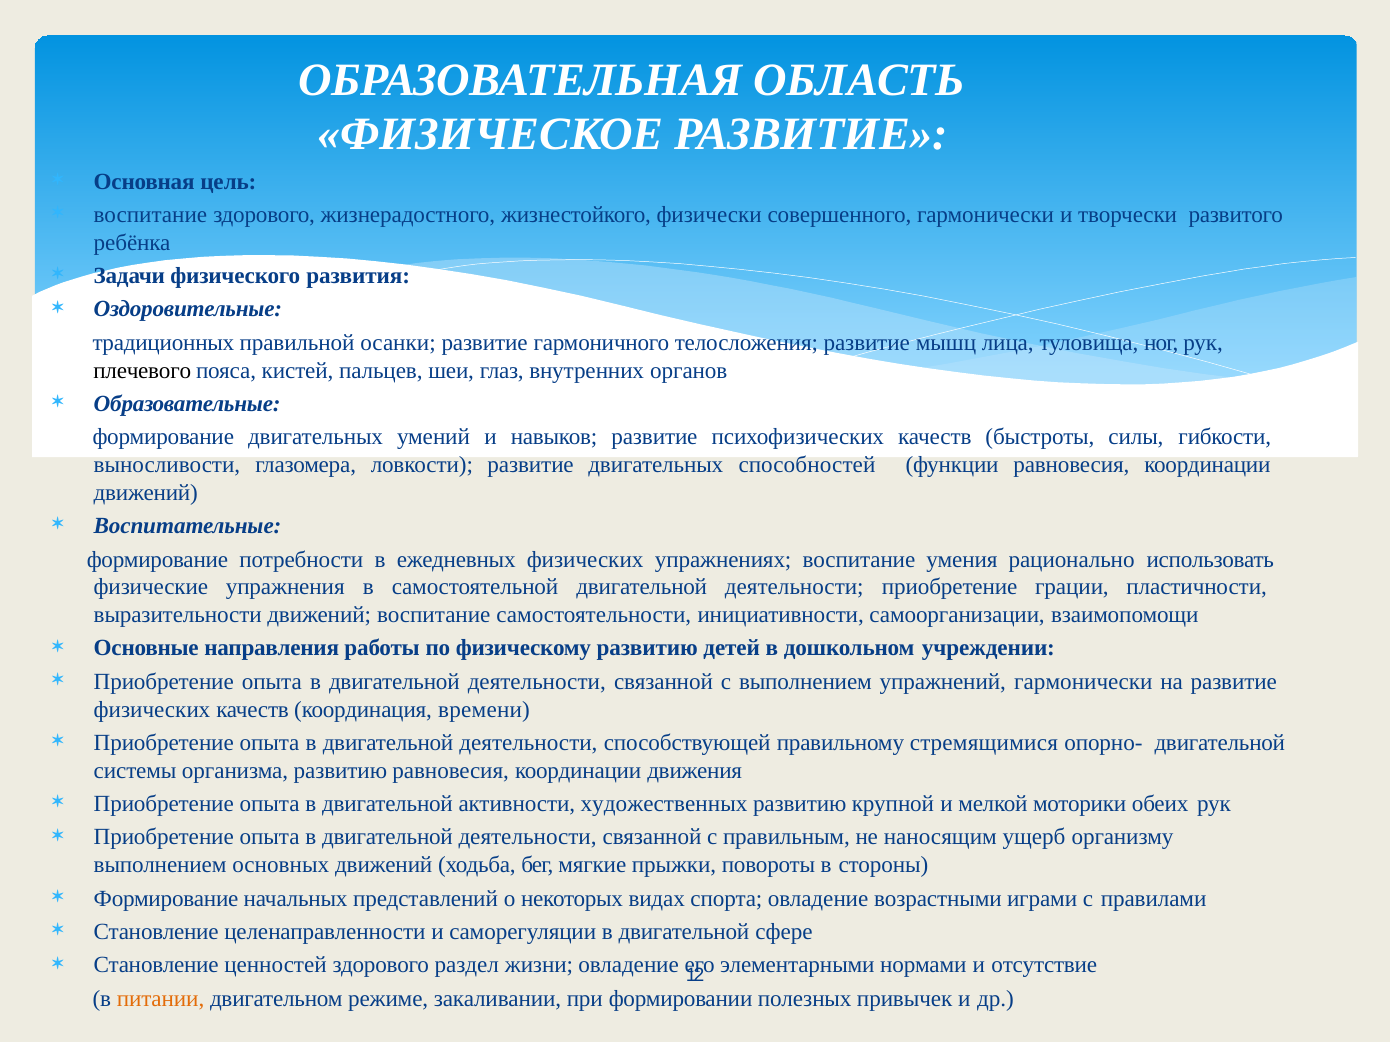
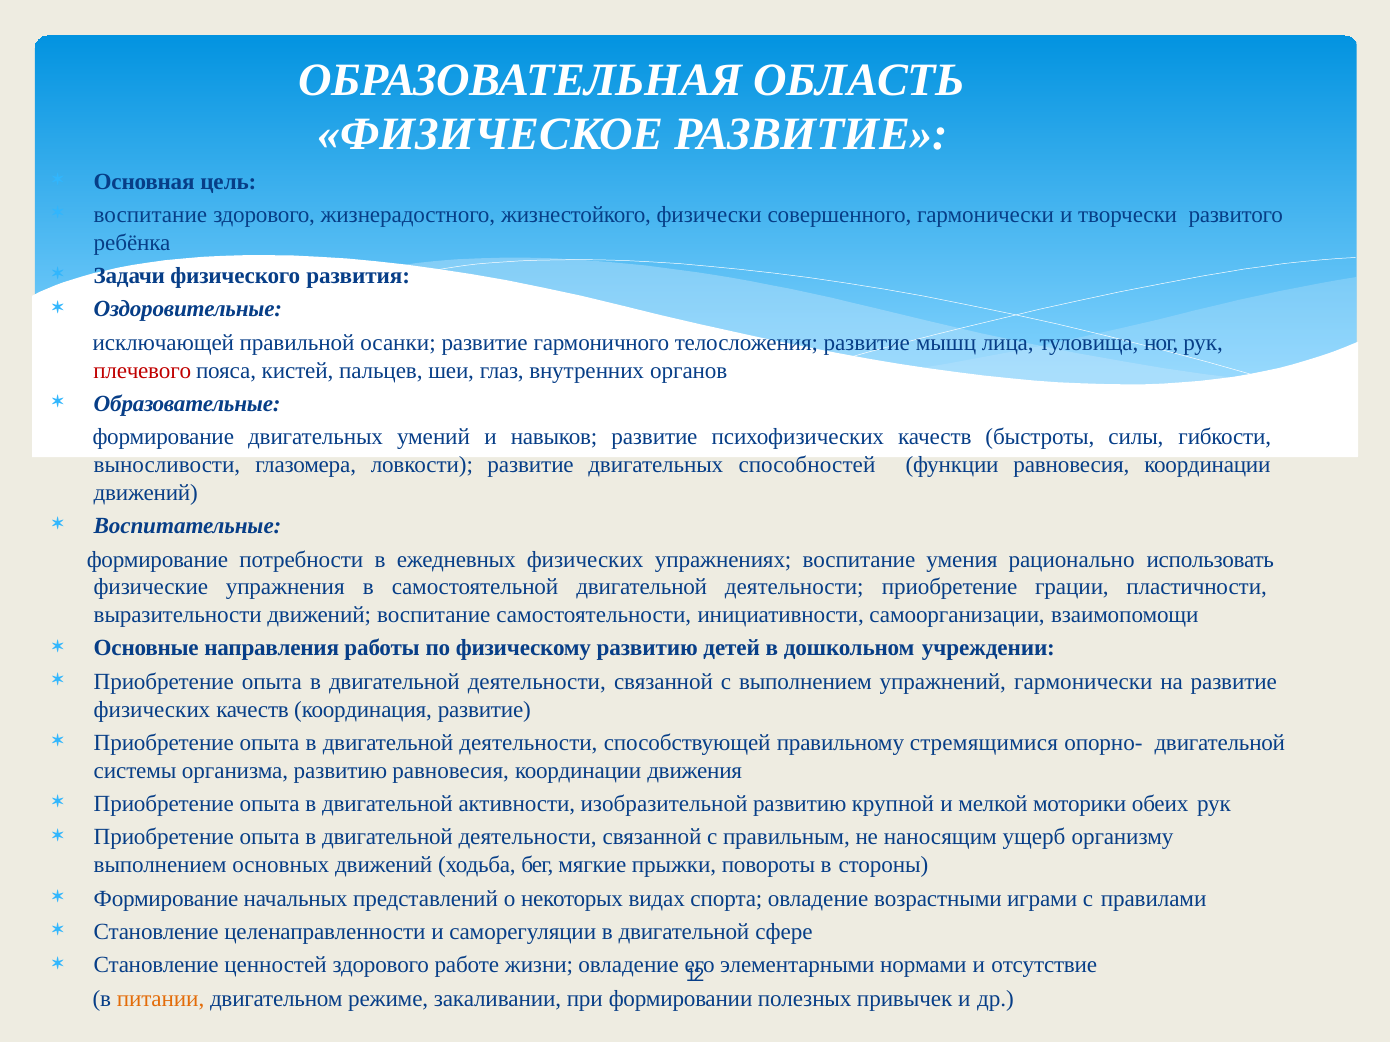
традиционных: традиционных -> исключающей
плечевого colour: black -> red
координация времени: времени -> развитие
художественных: художественных -> изобразительной
раздел: раздел -> работе
